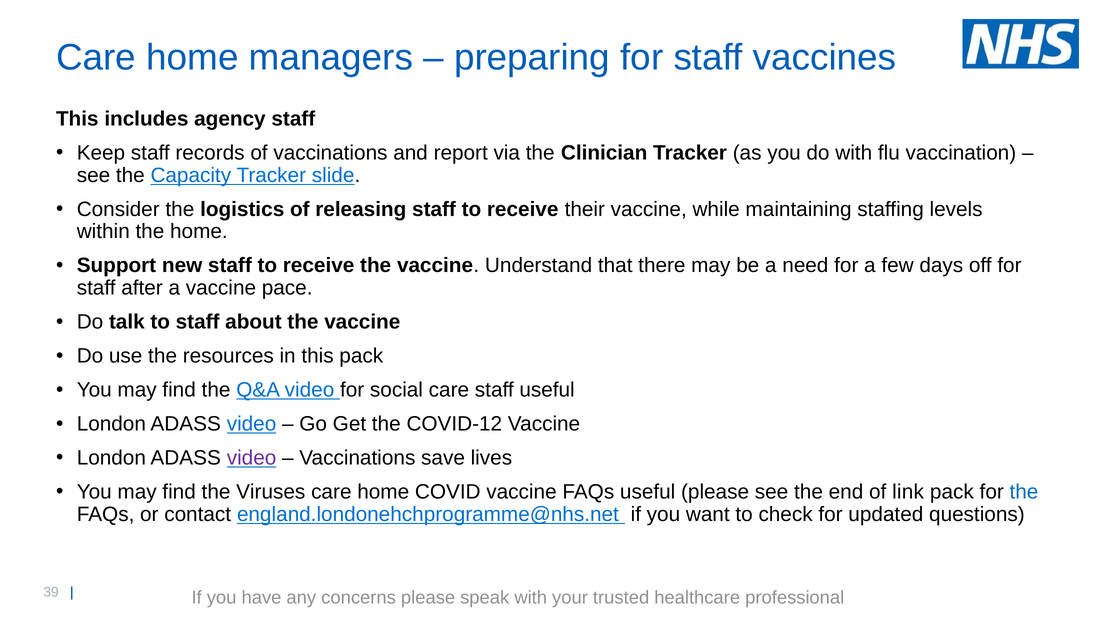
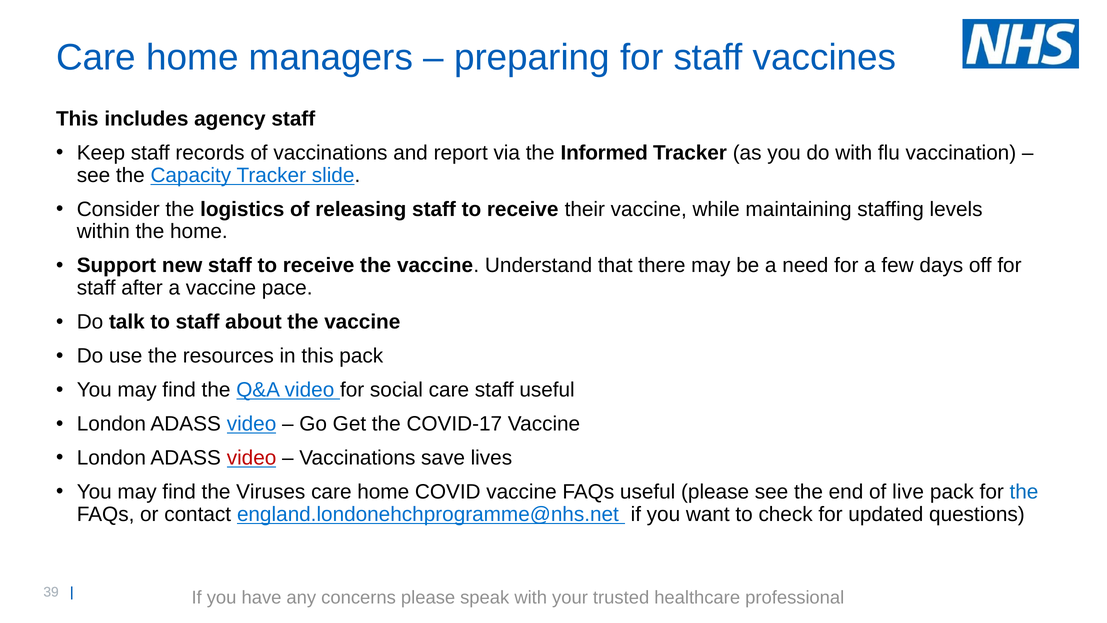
Clinician: Clinician -> Informed
COVID-12: COVID-12 -> COVID-17
video at (252, 458) colour: purple -> red
link: link -> live
